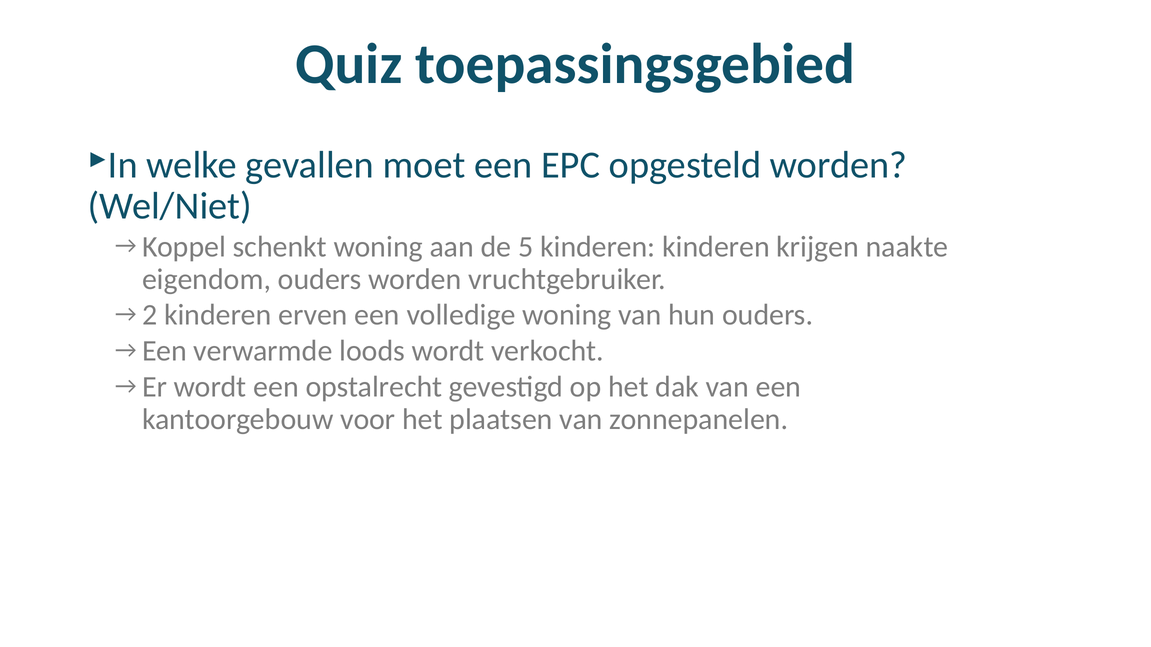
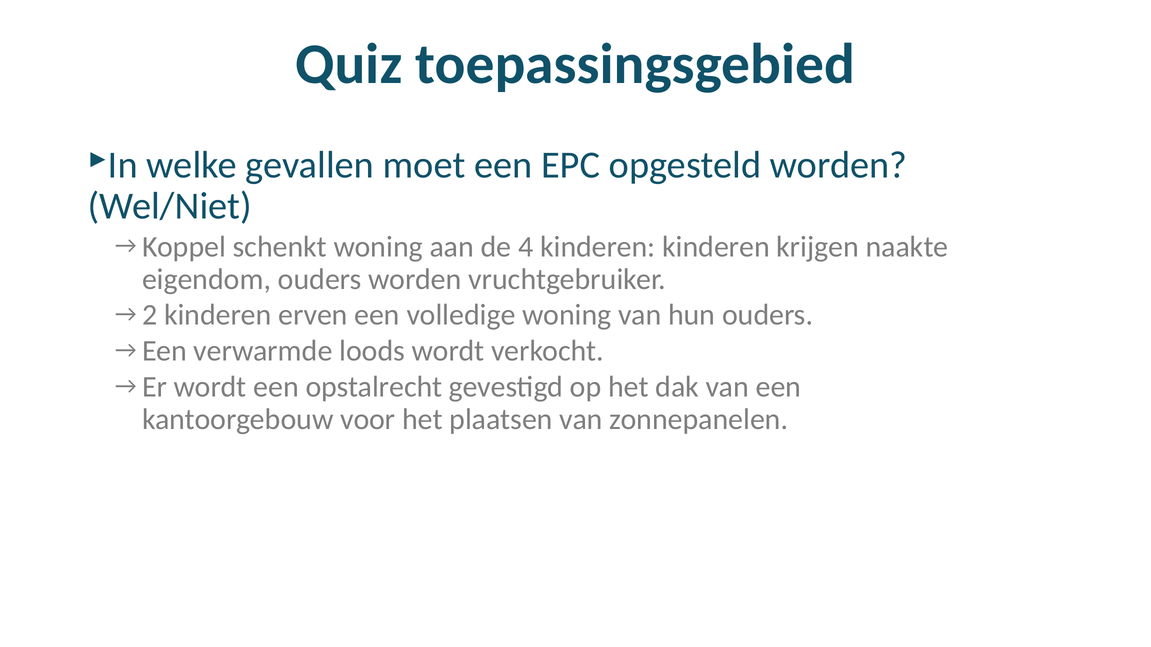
5: 5 -> 4
